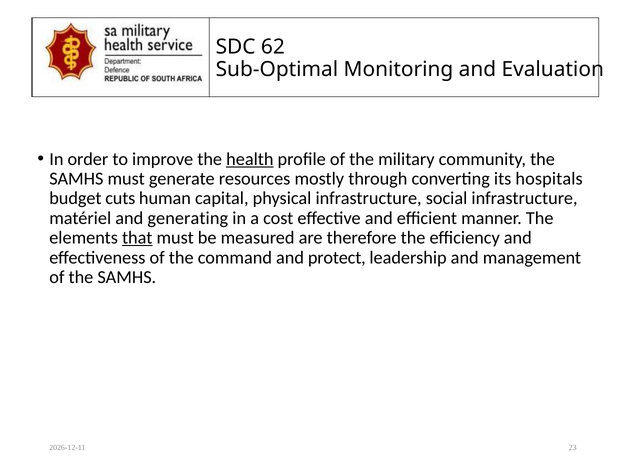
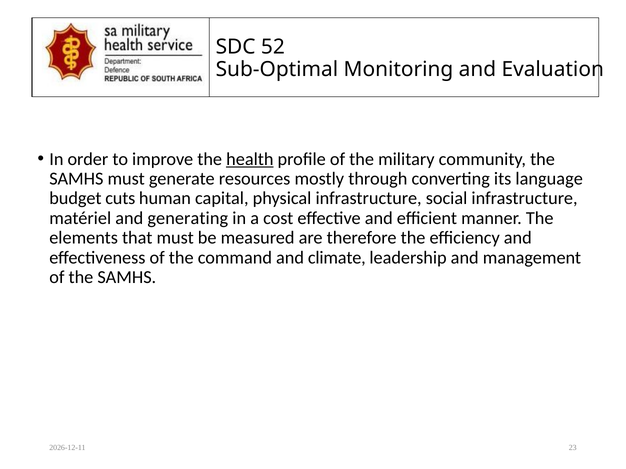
62: 62 -> 52
hospitals: hospitals -> language
that underline: present -> none
protect: protect -> climate
